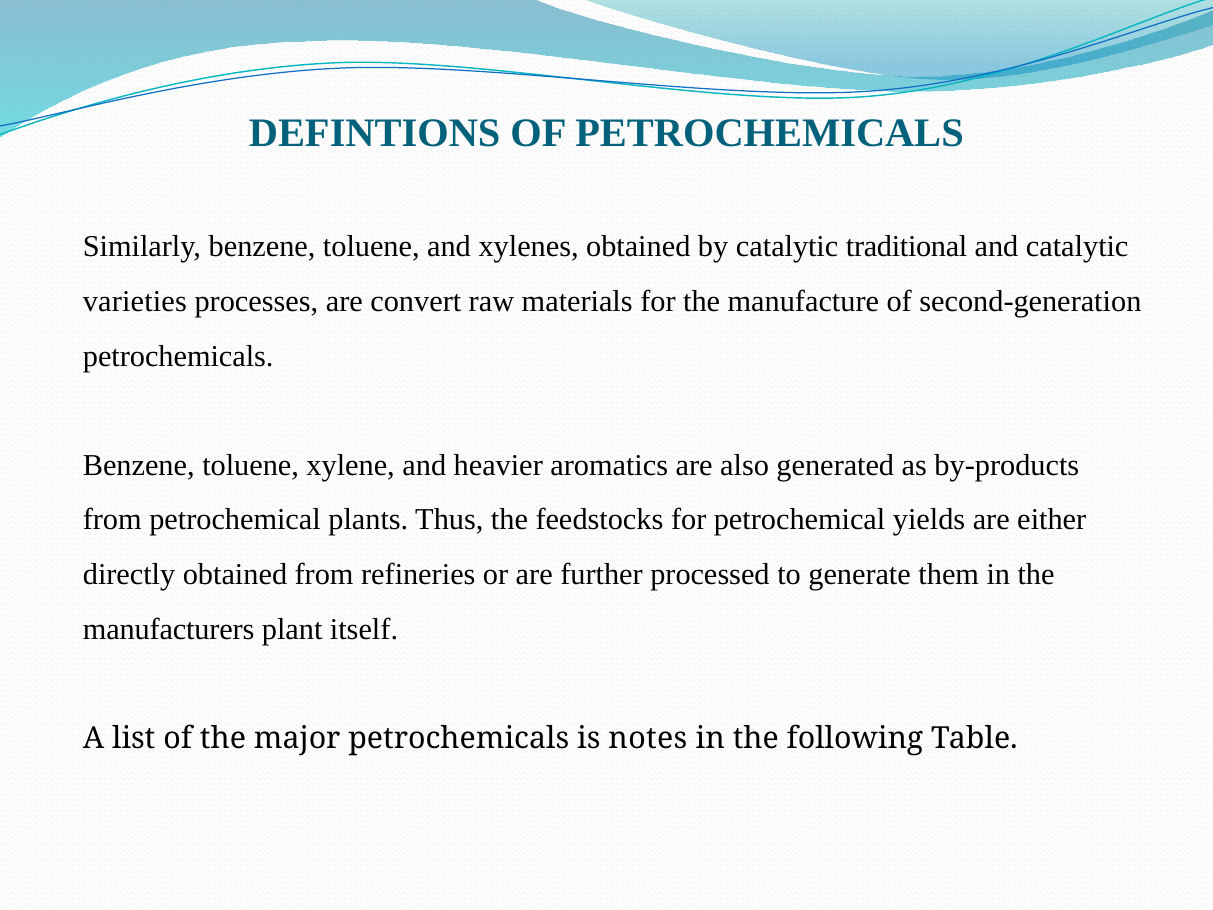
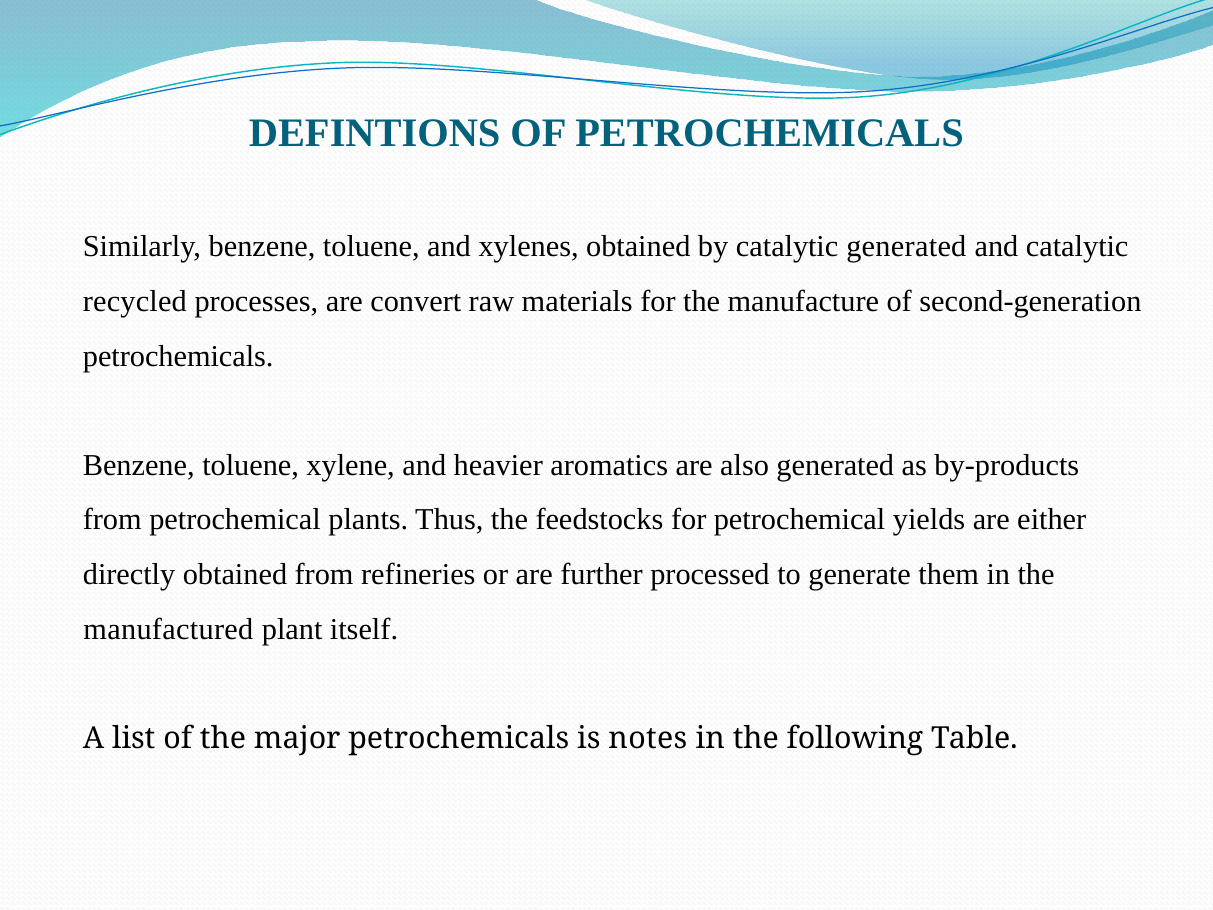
catalytic traditional: traditional -> generated
varieties: varieties -> recycled
manufacturers: manufacturers -> manufactured
